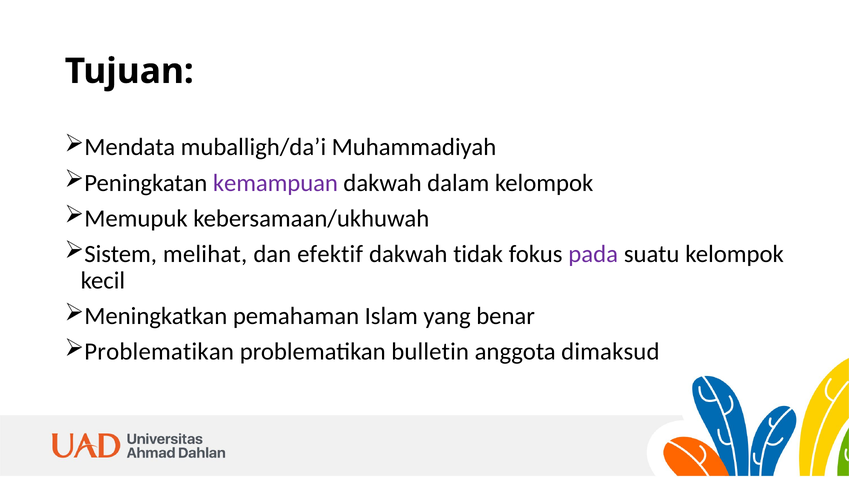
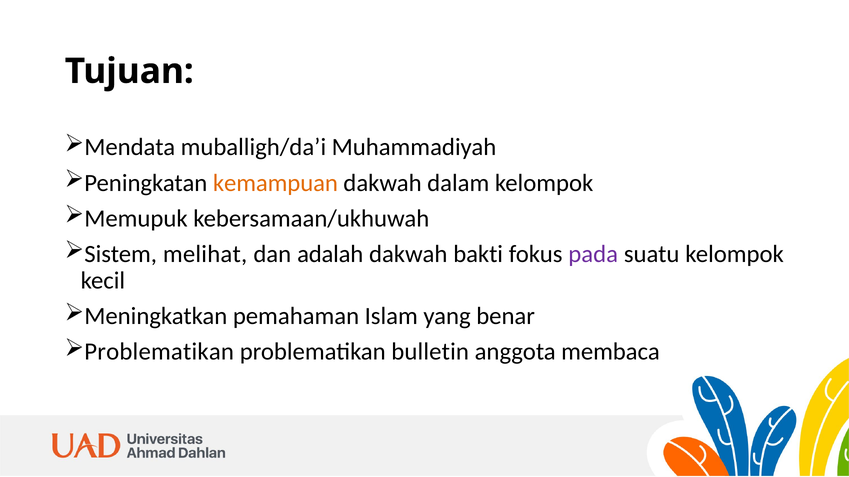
kemampuan colour: purple -> orange
efektif: efektif -> adalah
tidak: tidak -> bakti
dimaksud: dimaksud -> membaca
